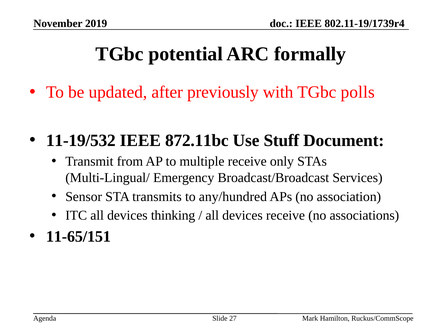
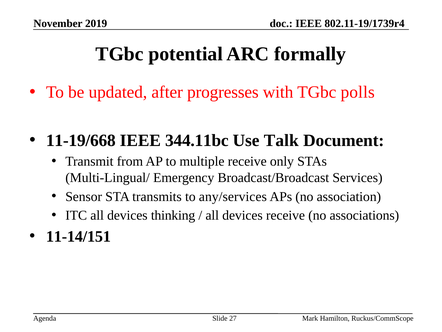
previously: previously -> progresses
11-19/532: 11-19/532 -> 11-19/668
872.11bc: 872.11bc -> 344.11bc
Stuff: Stuff -> Talk
any/hundred: any/hundred -> any/services
11-65/151: 11-65/151 -> 11-14/151
